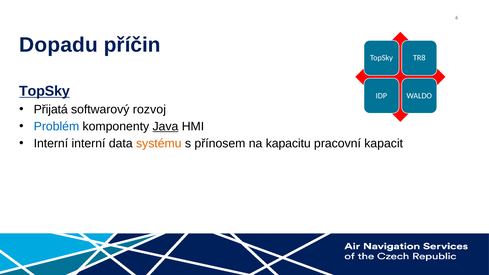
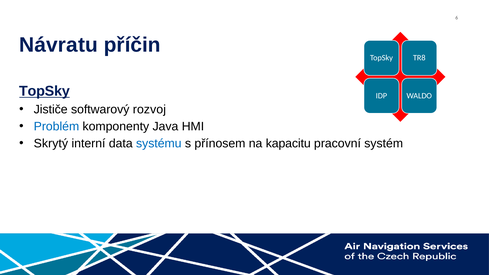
Dopadu: Dopadu -> Návratu
Přijatá: Přijatá -> Jističe
Java underline: present -> none
Interní at (51, 143): Interní -> Skrytý
systému colour: orange -> blue
kapacit: kapacit -> systém
